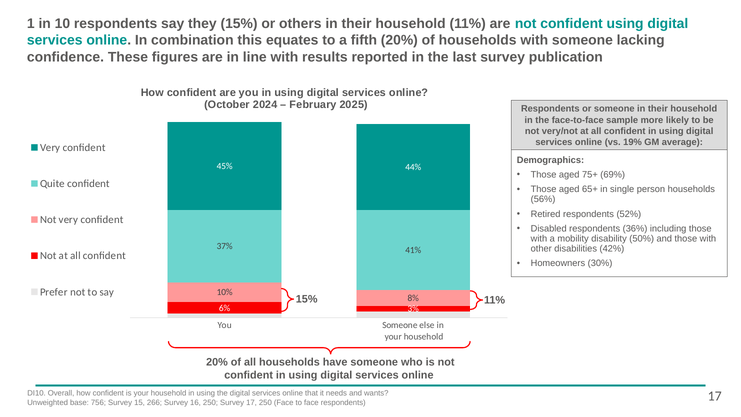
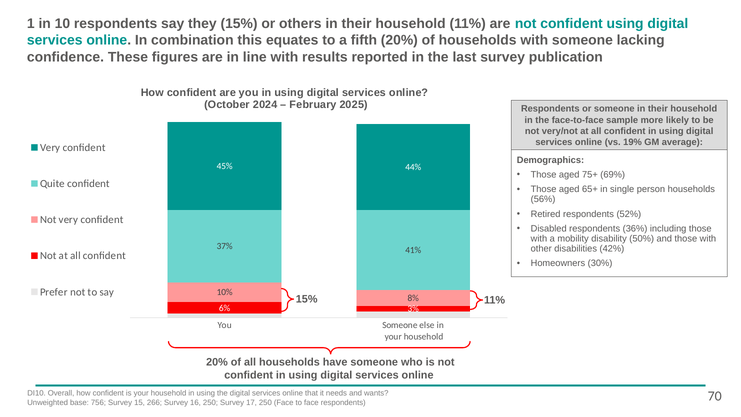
respondents 17: 17 -> 70
